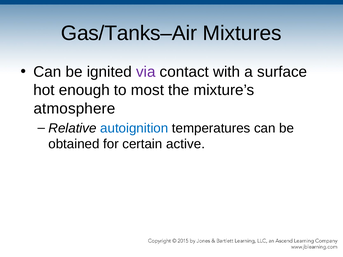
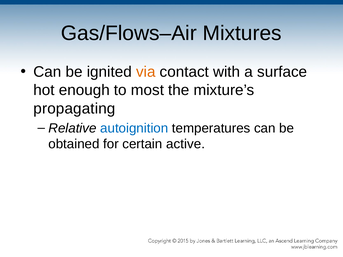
Gas/Tanks–Air: Gas/Tanks–Air -> Gas/Flows–Air
via colour: purple -> orange
atmosphere: atmosphere -> propagating
